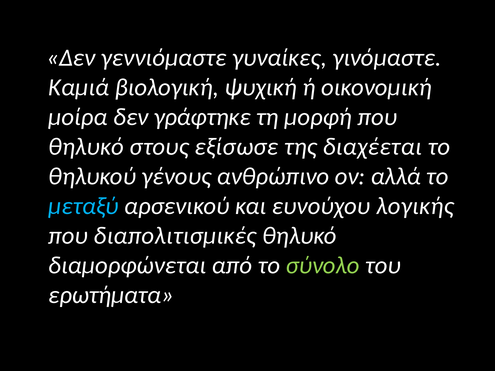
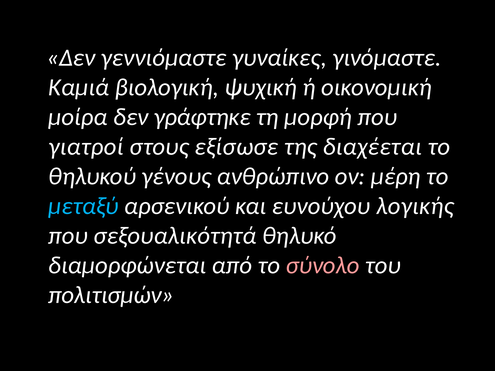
θηλυκό at (86, 147): θηλυκό -> γιατροί
αλλά: αλλά -> μέρη
διαπολιτισμικές: διαπολιτισμικές -> σεξουαλικότητά
σύνολο colour: light green -> pink
ερωτήματα: ερωτήματα -> πολιτισμών
